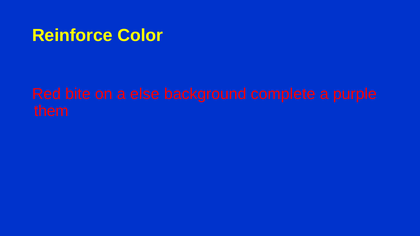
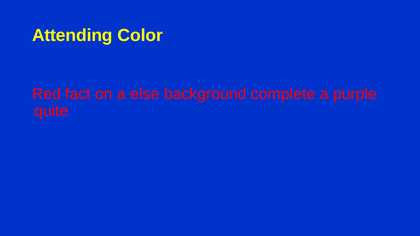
Reinforce: Reinforce -> Attending
bite: bite -> fact
them: them -> quite
